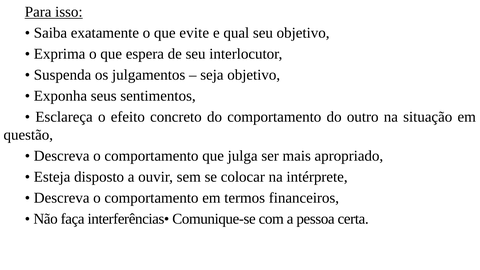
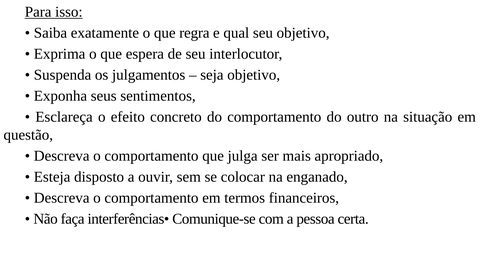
evite: evite -> regra
intérprete: intérprete -> enganado
